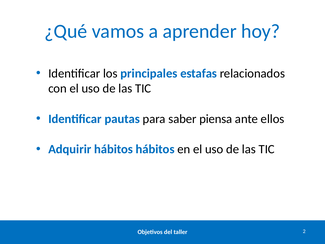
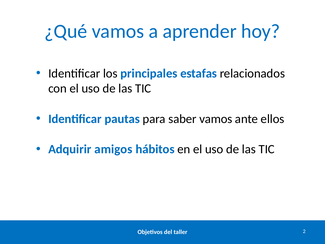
saber piensa: piensa -> vamos
Adquirir hábitos: hábitos -> amigos
